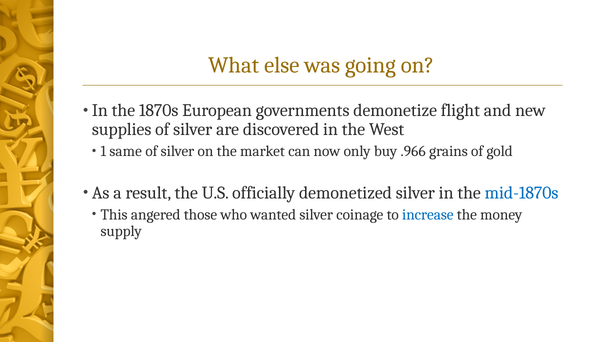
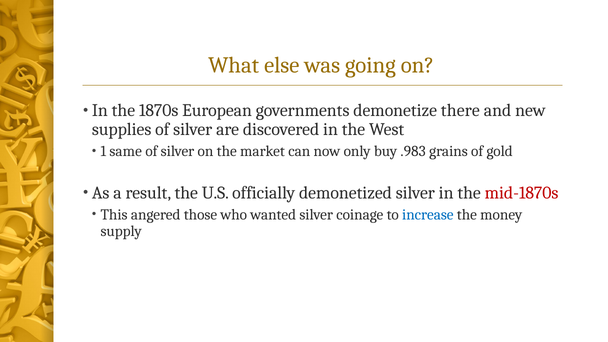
flight: flight -> there
.966: .966 -> .983
mid-1870s colour: blue -> red
